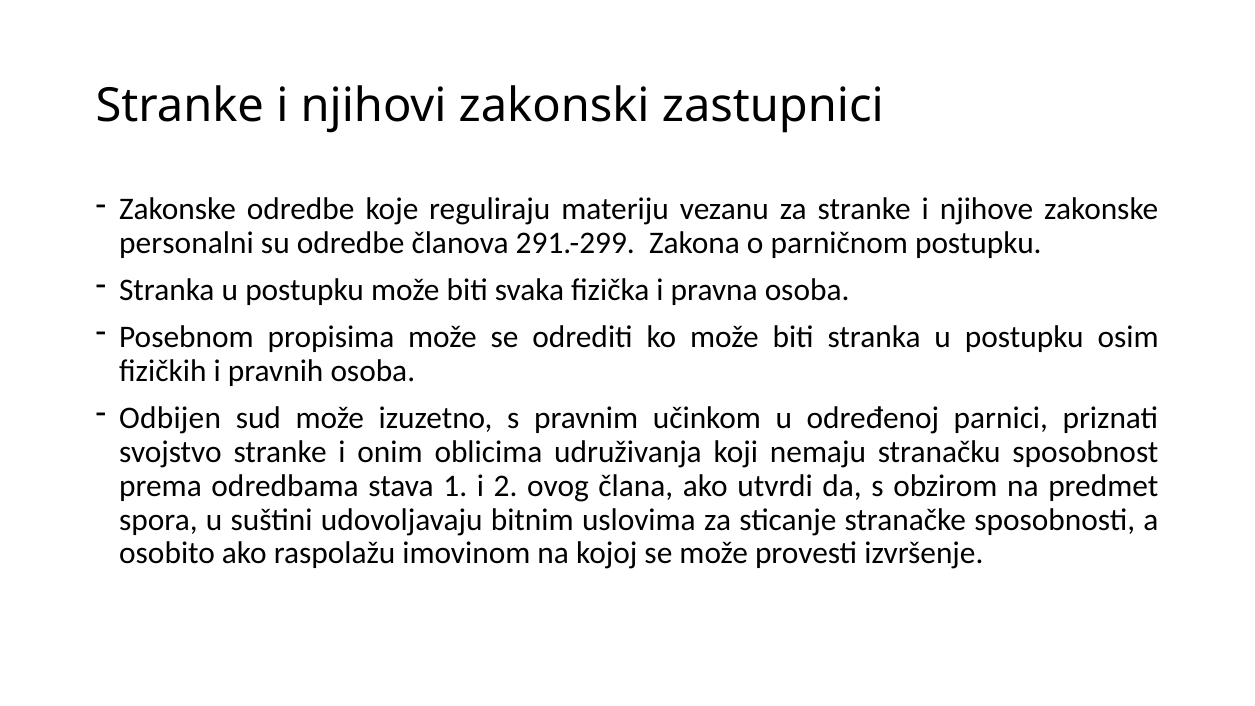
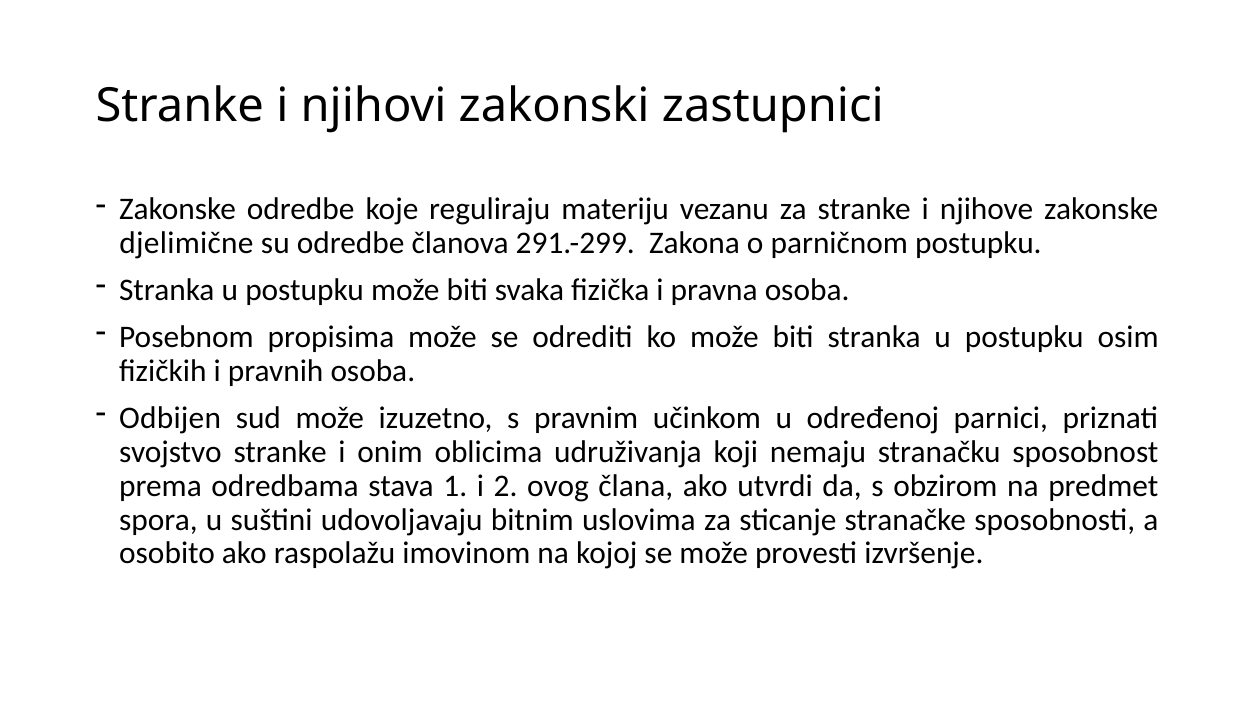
personalni: personalni -> djelimične
